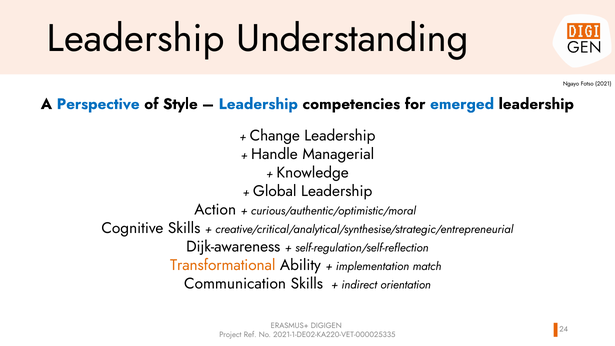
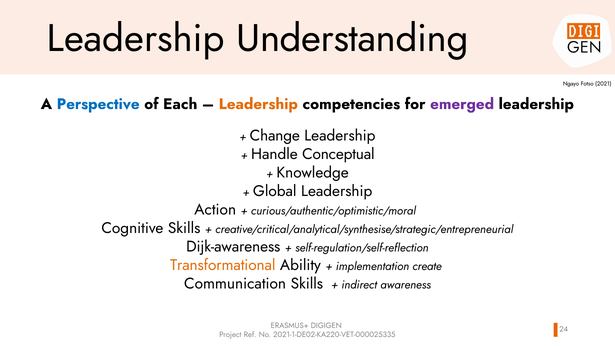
Style: Style -> Each
Leadership at (258, 104) colour: blue -> orange
emerged colour: blue -> purple
Managerial: Managerial -> Conceptual
match: match -> create
orientation: orientation -> awareness
